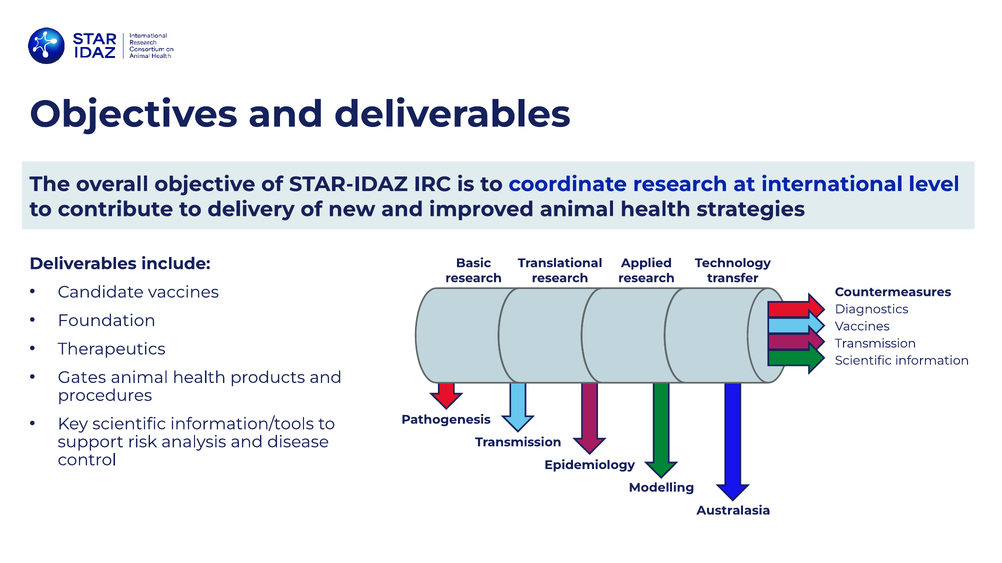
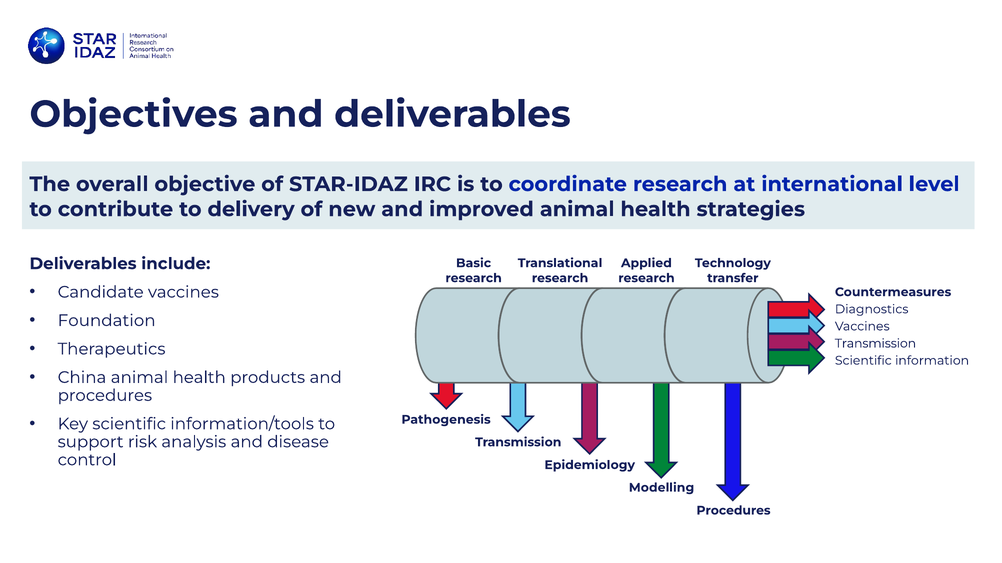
Gates: Gates -> China
Australasia at (733, 511): Australasia -> Procedures
